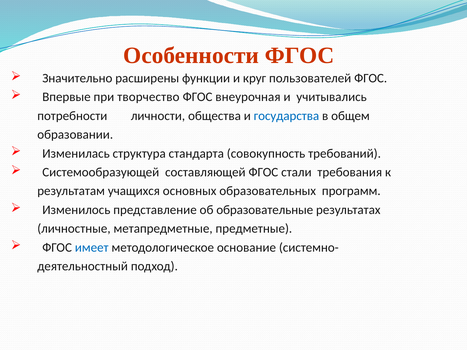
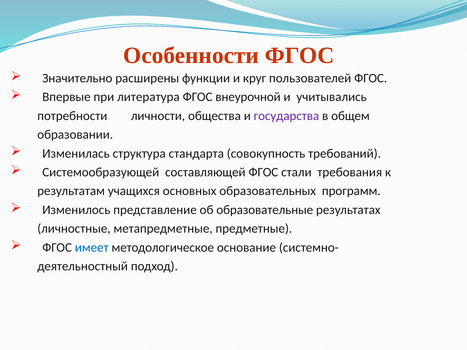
творчество: творчество -> литература
внеурочная: внеурочная -> внеурочной
государства colour: blue -> purple
